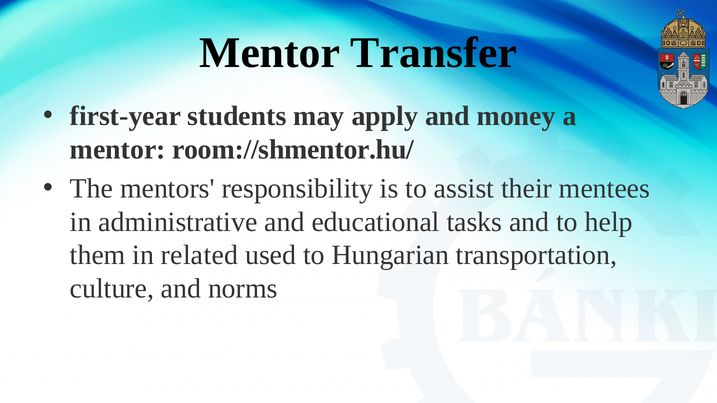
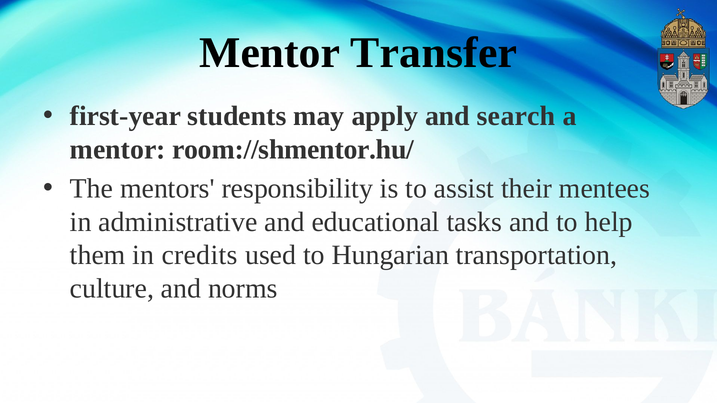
money: money -> search
related: related -> credits
